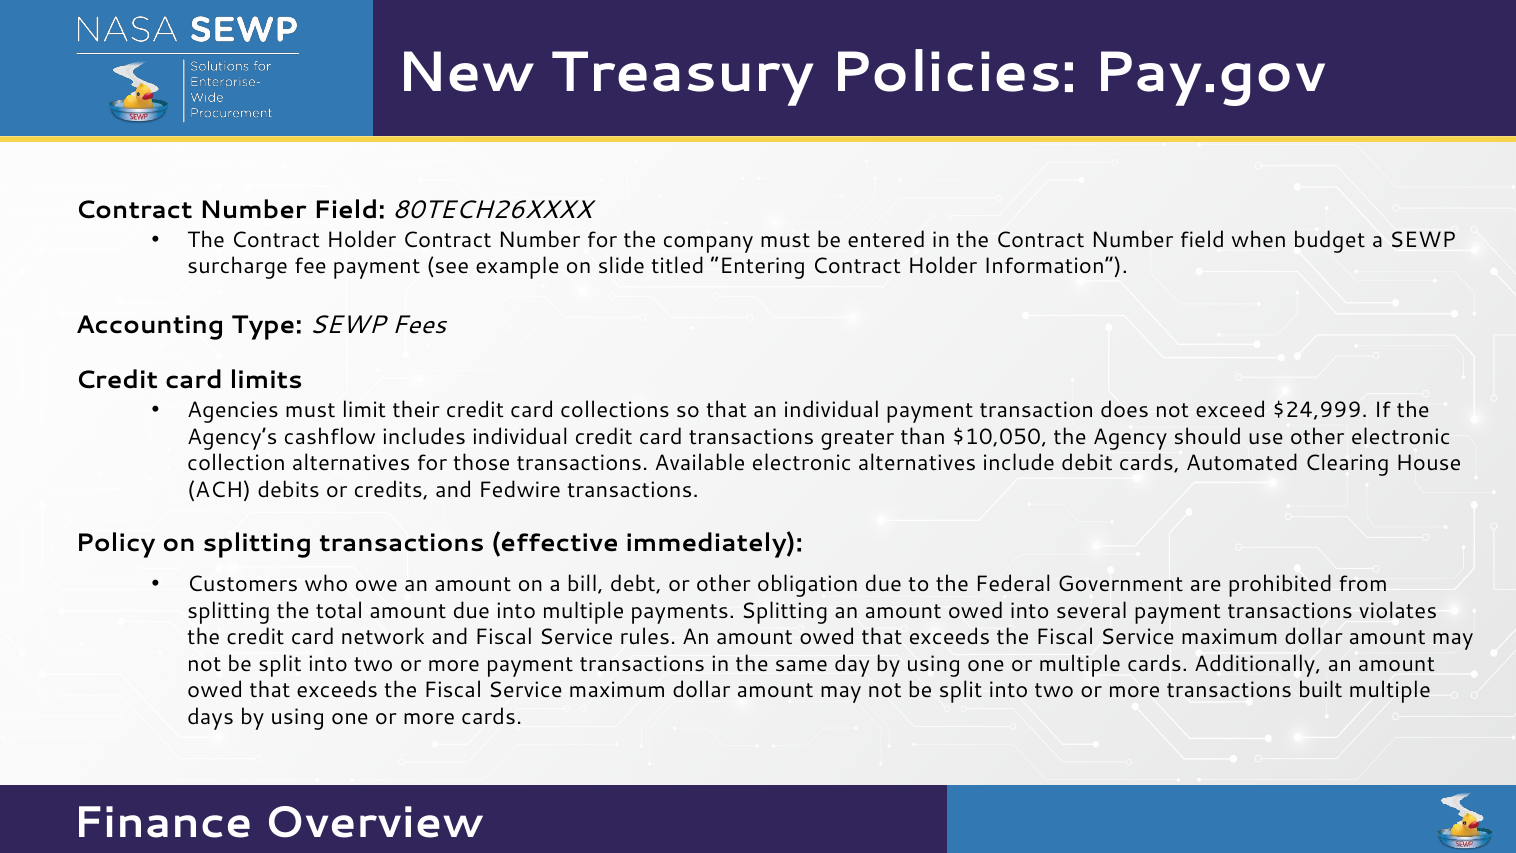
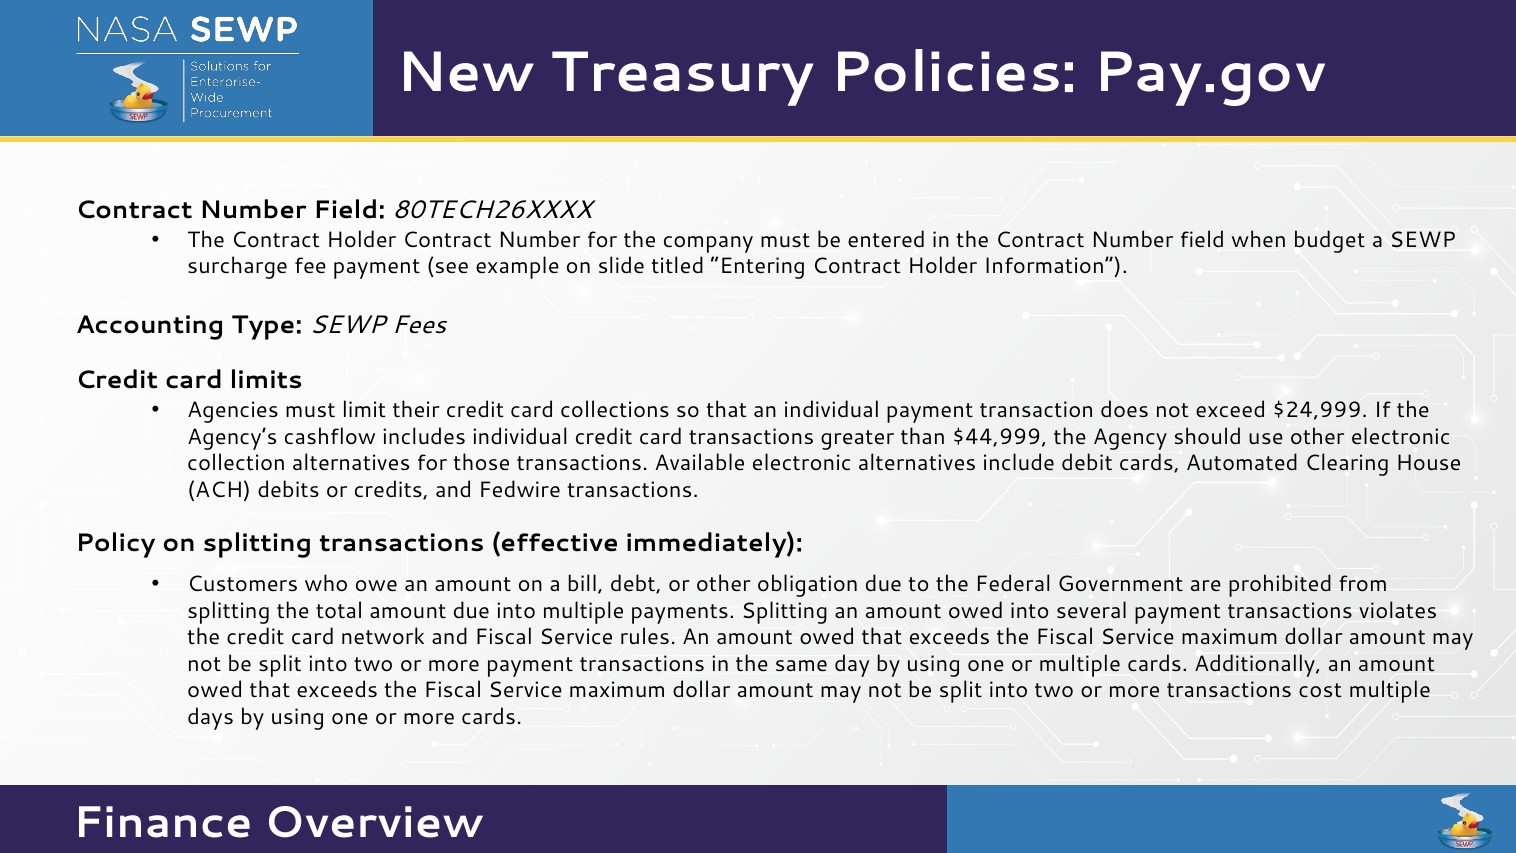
$10,050: $10,050 -> $44,999
built: built -> cost
